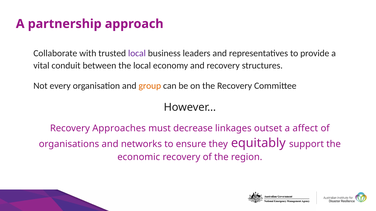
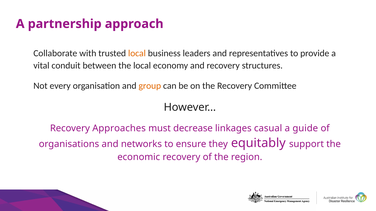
local at (137, 53) colour: purple -> orange
outset: outset -> casual
affect: affect -> guide
